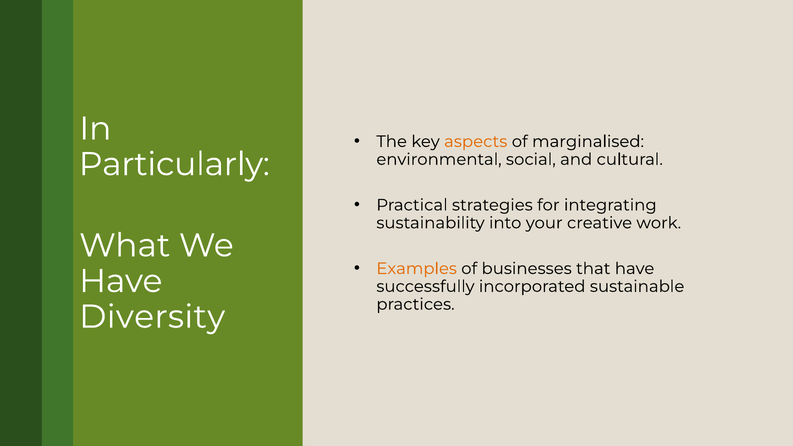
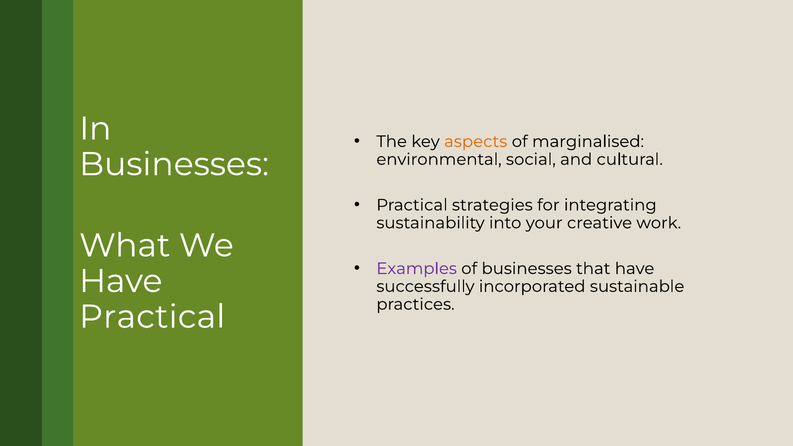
Particularly at (174, 164): Particularly -> Businesses
Examples colour: orange -> purple
Diversity at (152, 317): Diversity -> Practical
